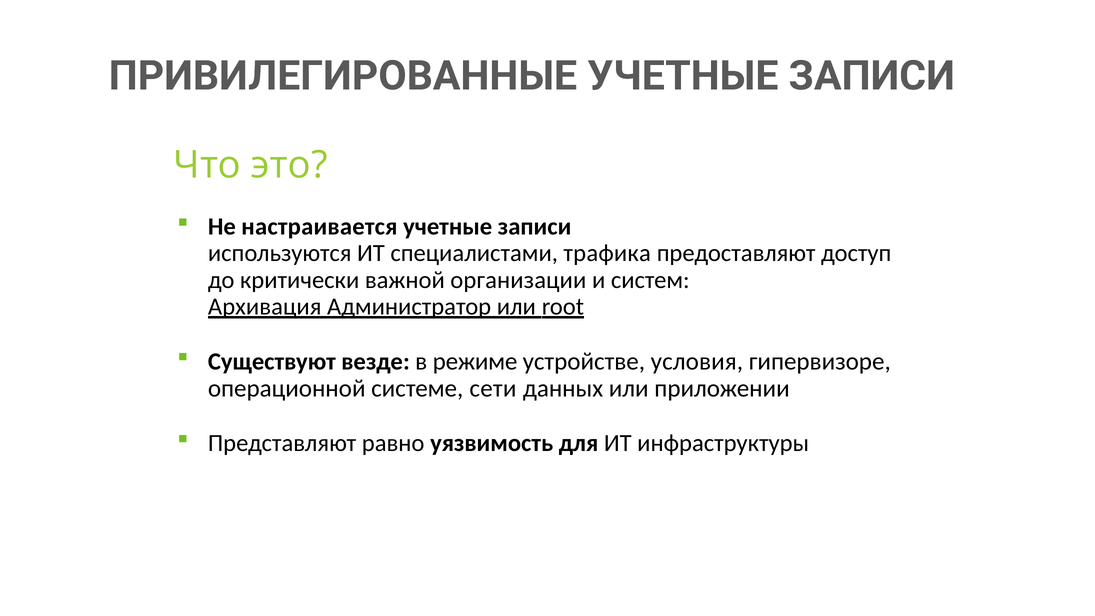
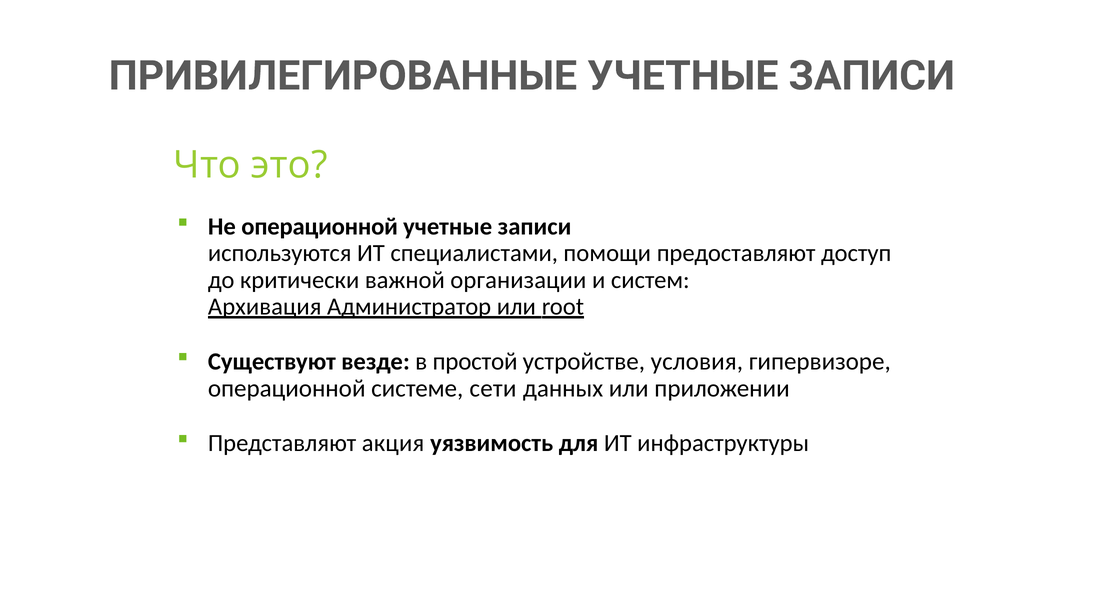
Не настраивается: настраивается -> операционной
трафика: трафика -> помощи
режиме: режиме -> простой
равно: равно -> акция
